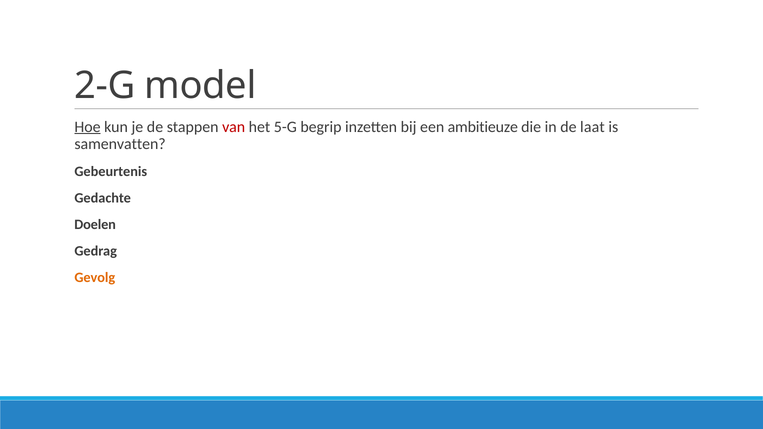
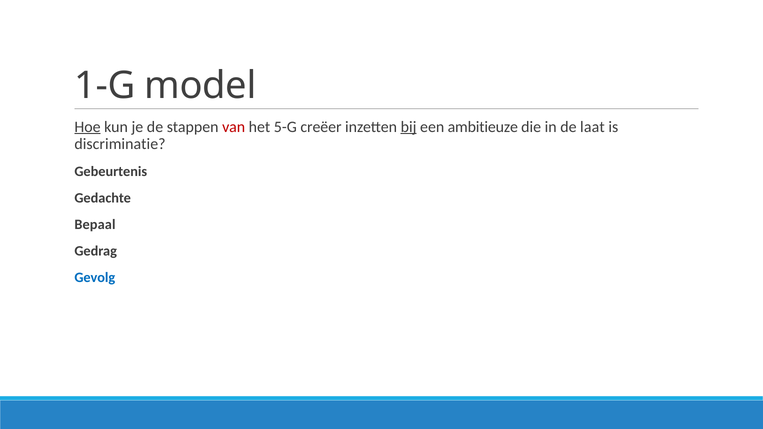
2-G: 2-G -> 1-G
begrip: begrip -> creëer
bij underline: none -> present
samenvatten: samenvatten -> discriminatie
Doelen: Doelen -> Bepaal
Gevolg colour: orange -> blue
